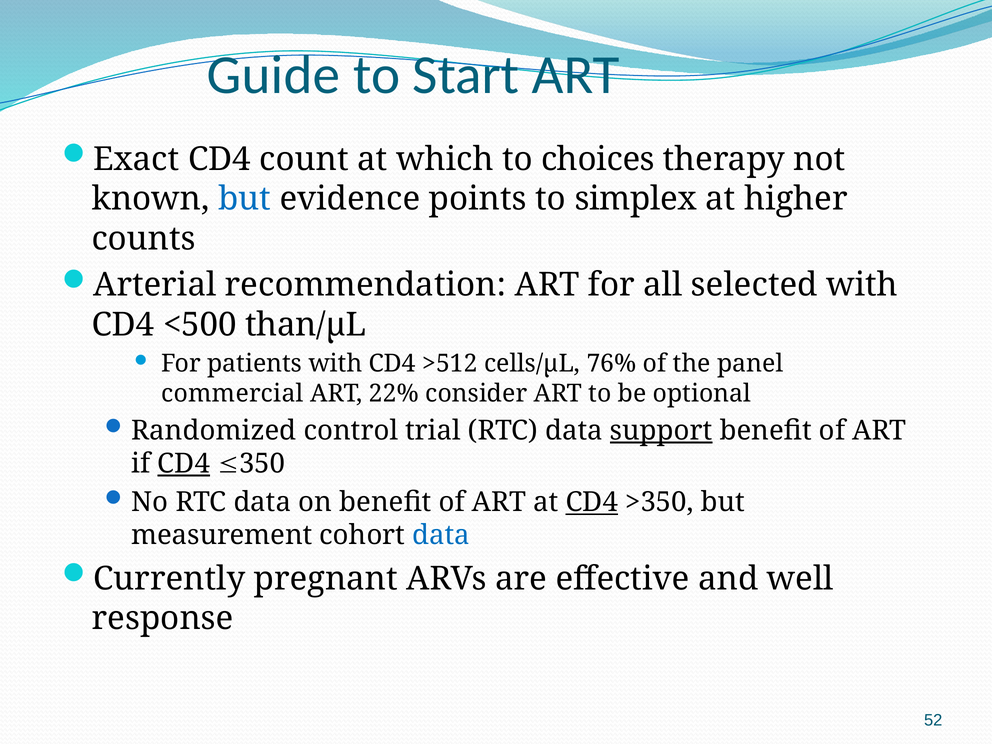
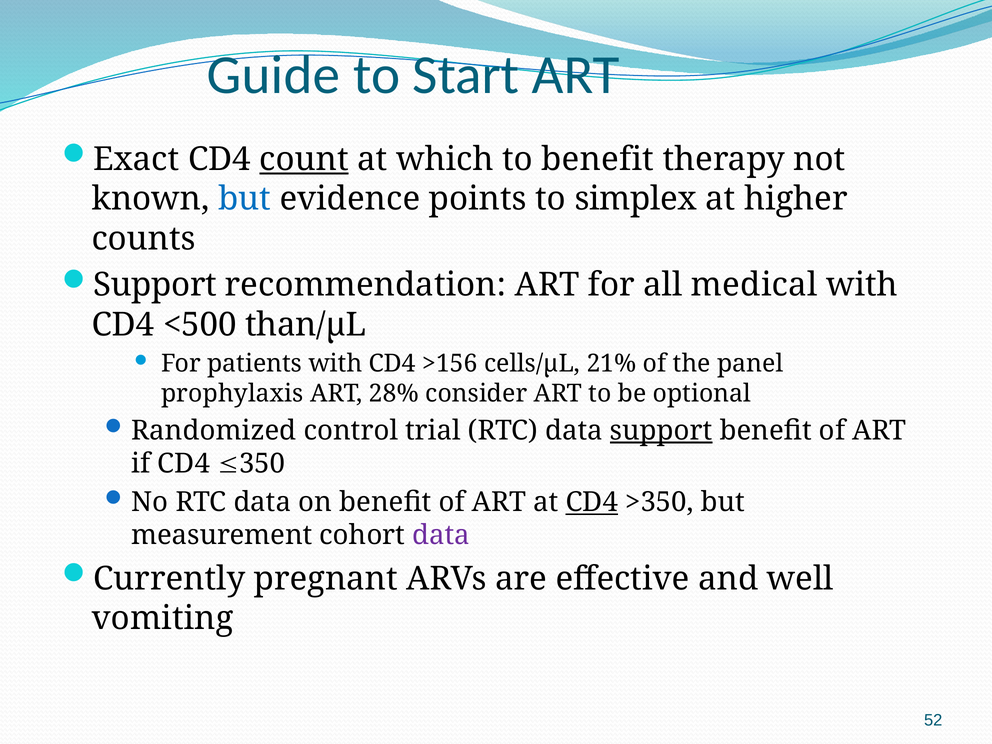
count underline: none -> present
to choices: choices -> benefit
Arterial at (155, 285): Arterial -> Support
selected: selected -> medical
>512: >512 -> >156
76%: 76% -> 21%
commercial: commercial -> prophylaxis
22%: 22% -> 28%
CD4 at (184, 464) underline: present -> none
data at (441, 535) colour: blue -> purple
response: response -> vomiting
